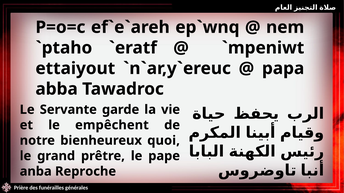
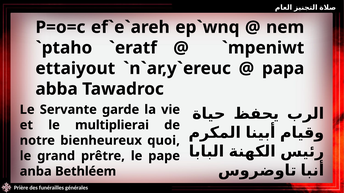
empêchent: empêchent -> multiplierai
Reproche: Reproche -> Bethléem
